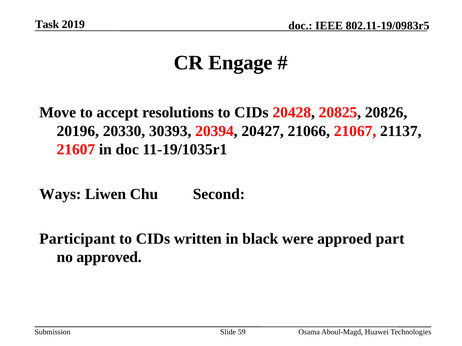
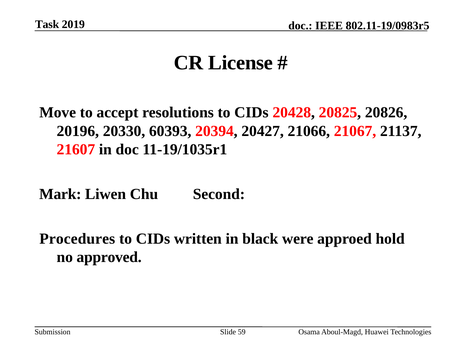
Engage: Engage -> License
30393: 30393 -> 60393
Ways: Ways -> Mark
Participant: Participant -> Procedures
part: part -> hold
